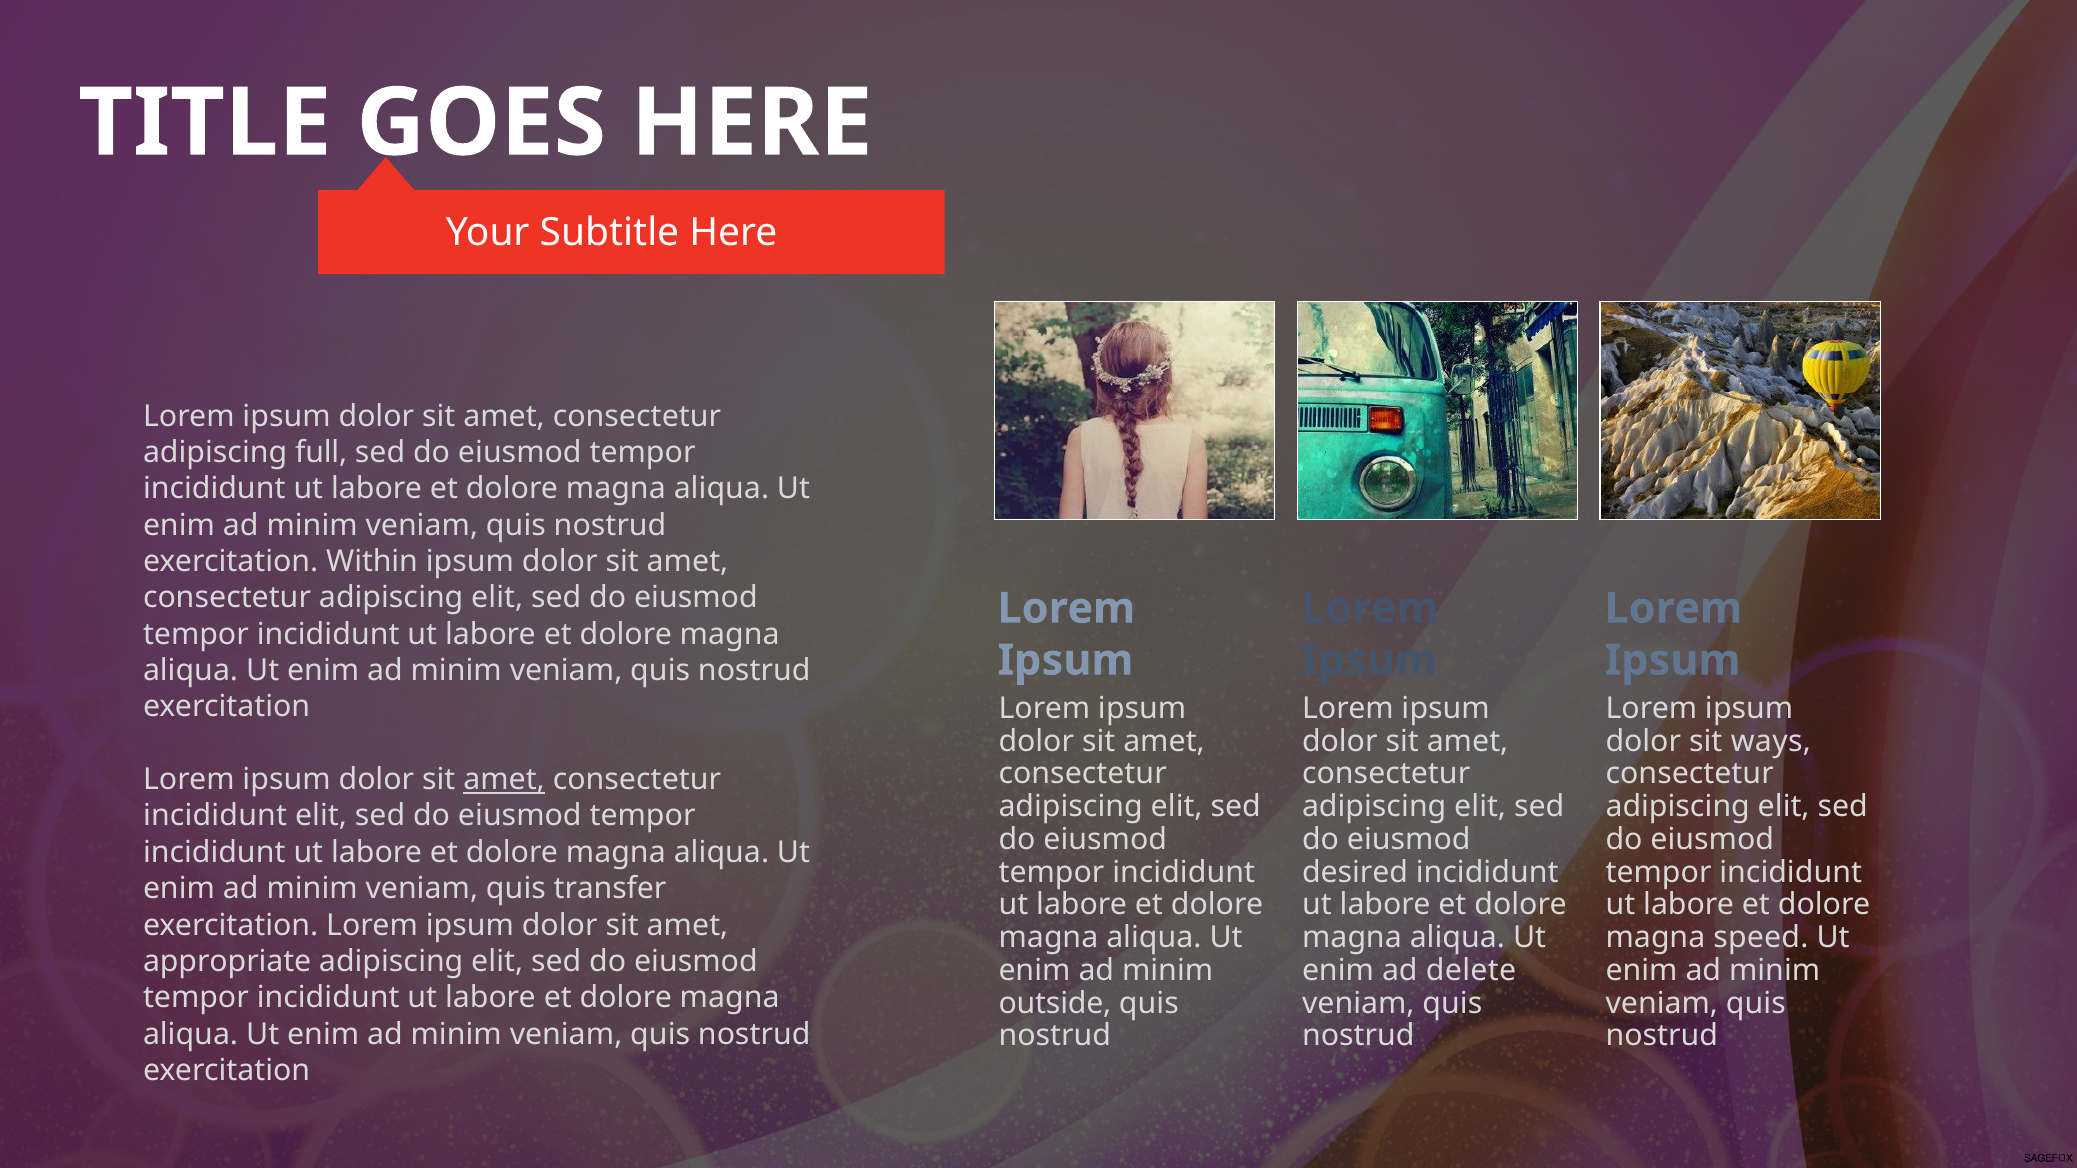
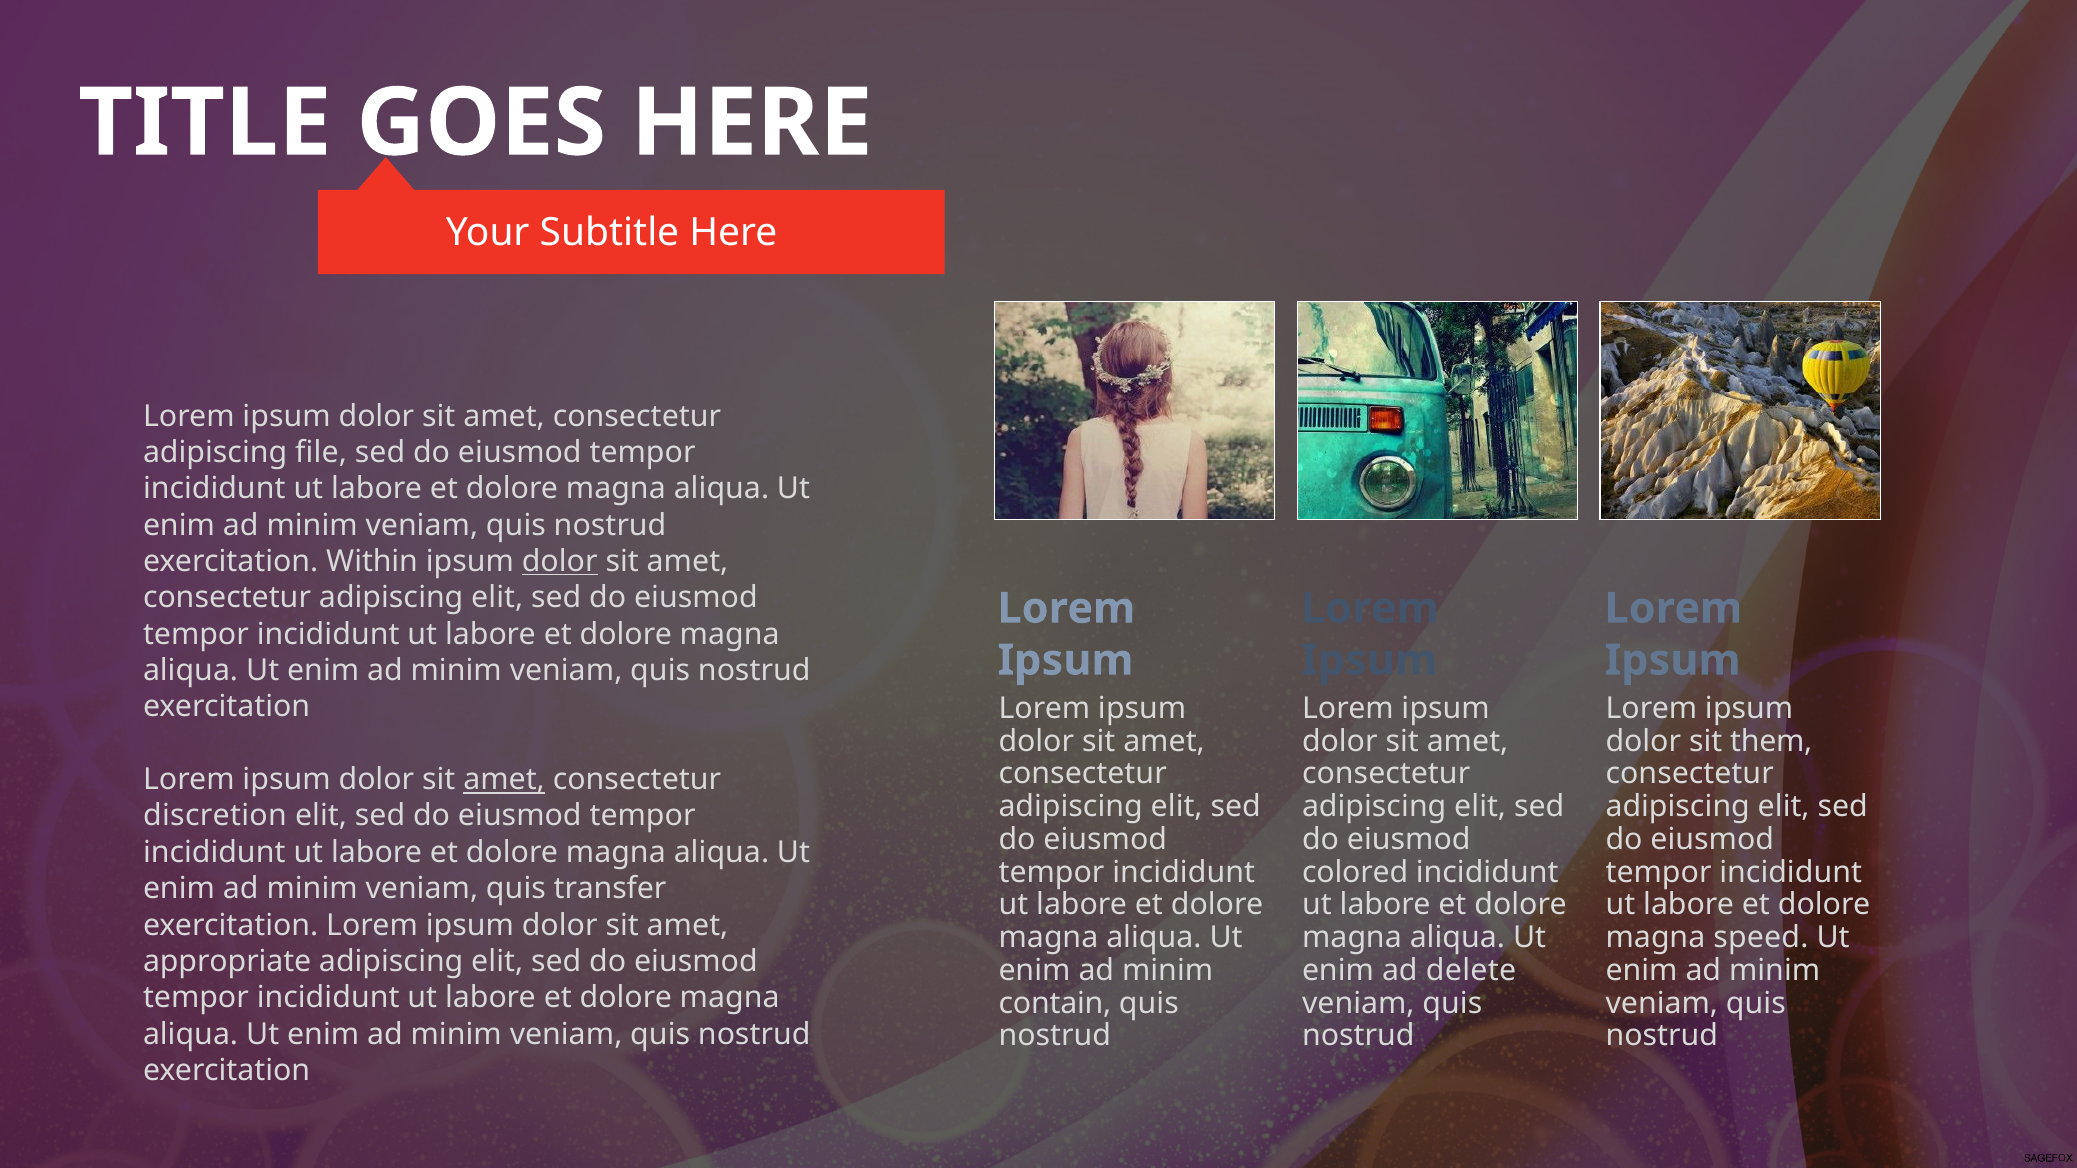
full: full -> file
dolor at (560, 562) underline: none -> present
ways: ways -> them
incididunt at (215, 816): incididunt -> discretion
desired: desired -> colored
outside: outside -> contain
